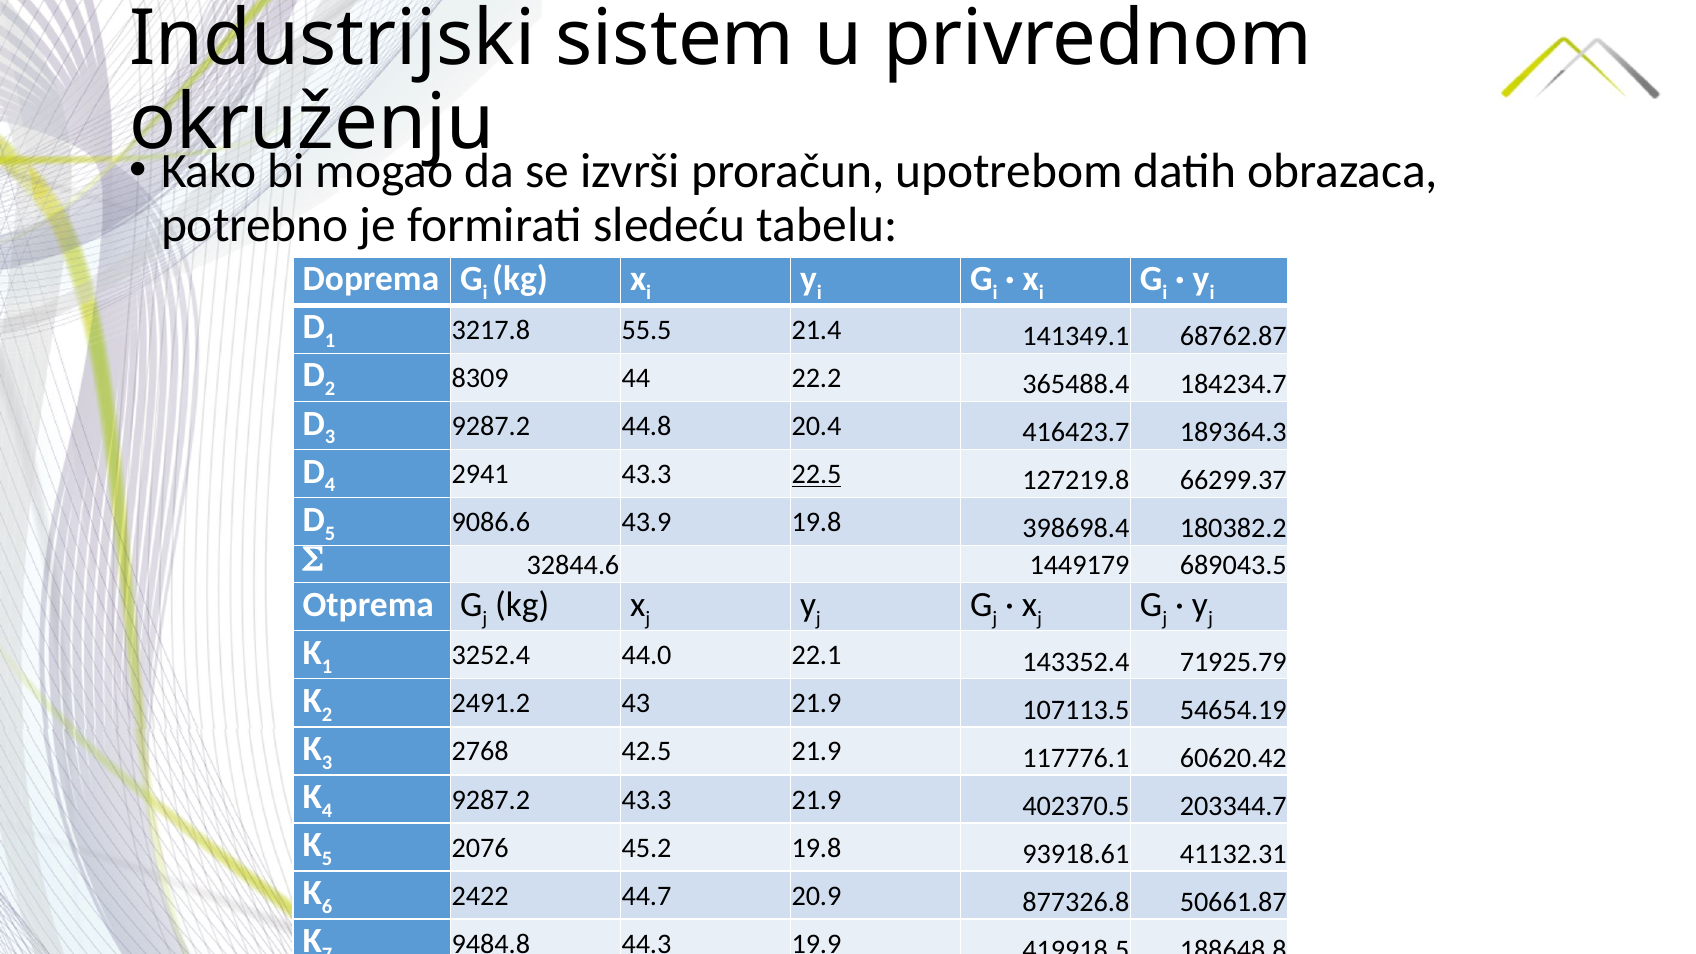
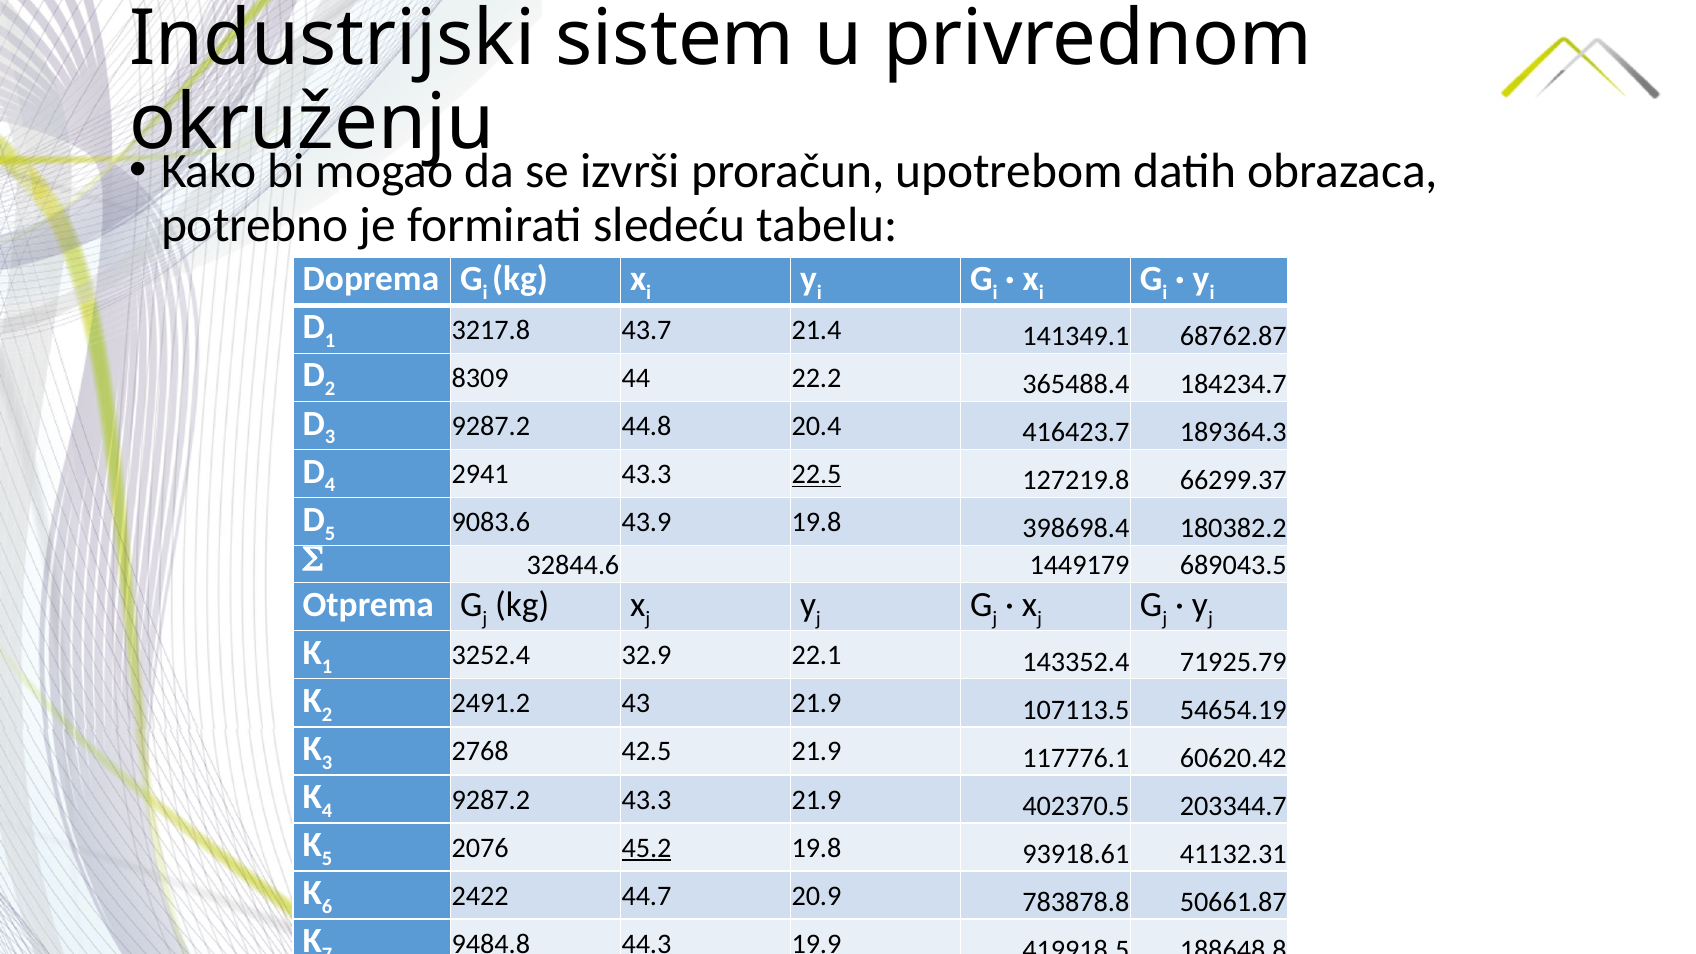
55.5: 55.5 -> 43.7
9086.6: 9086.6 -> 9083.6
44.0: 44.0 -> 32.9
45.2 underline: none -> present
877326.8: 877326.8 -> 783878.8
